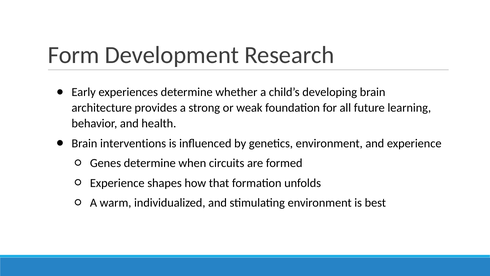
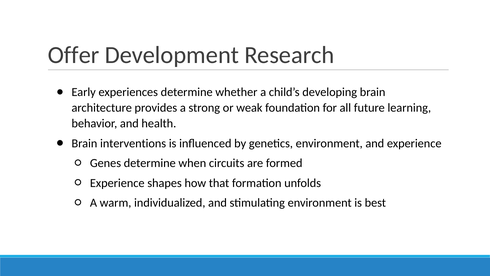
Form: Form -> Offer
